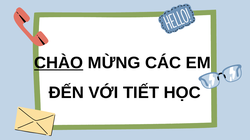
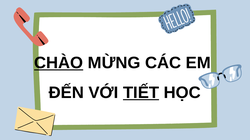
TIẾT underline: none -> present
